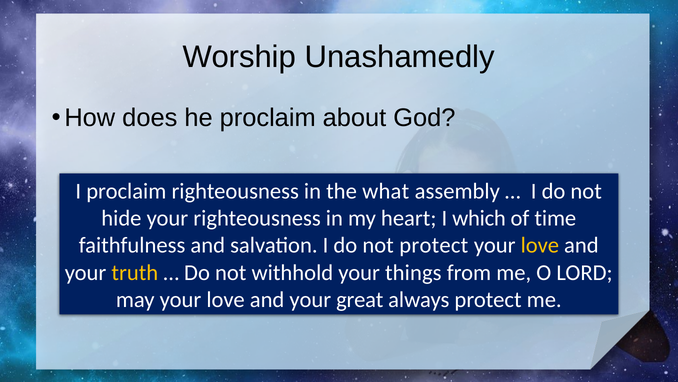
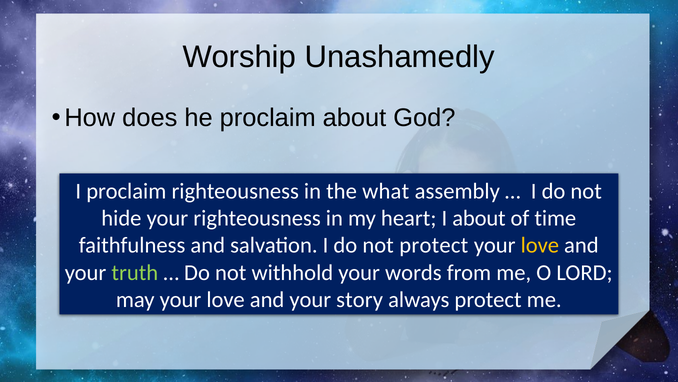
I which: which -> about
truth colour: yellow -> light green
things: things -> words
great: great -> story
